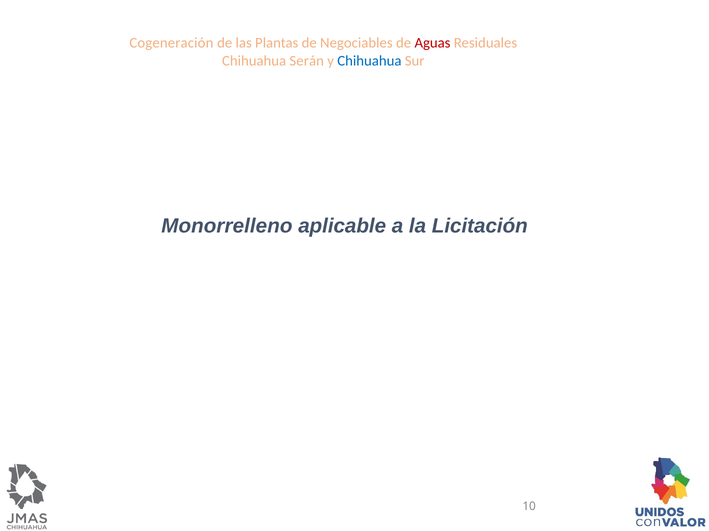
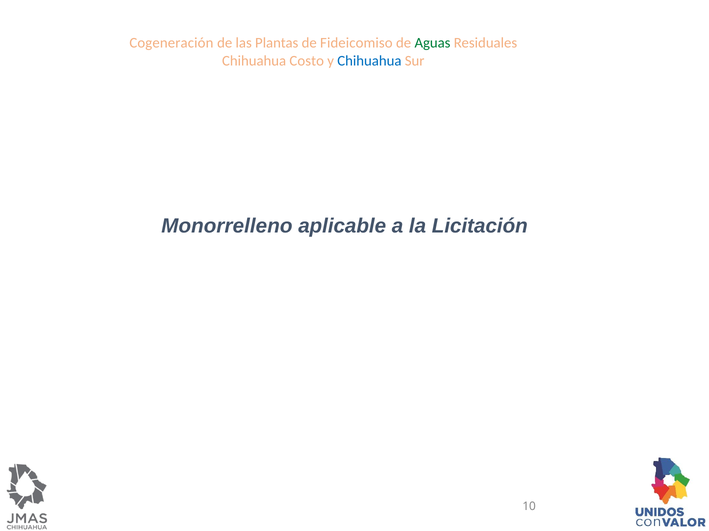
Negociables: Negociables -> Fideicomiso
Aguas colour: red -> green
Serán: Serán -> Costo
